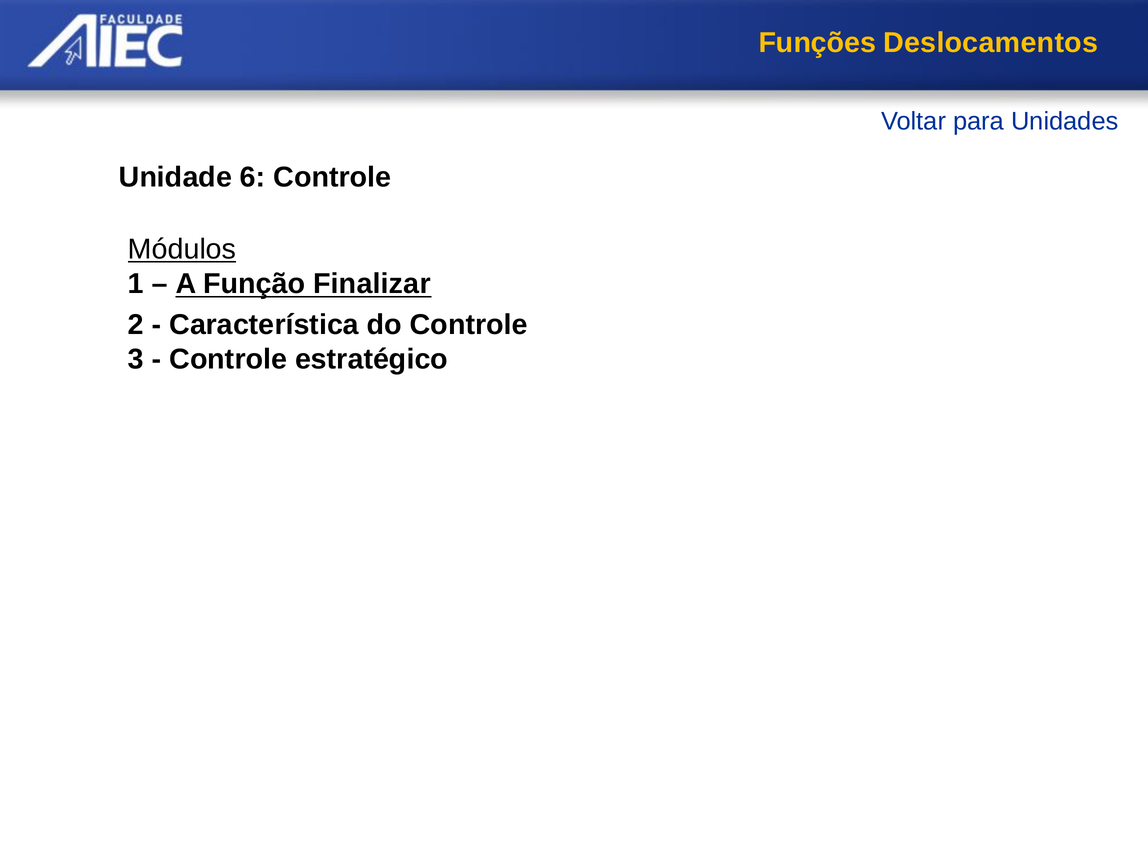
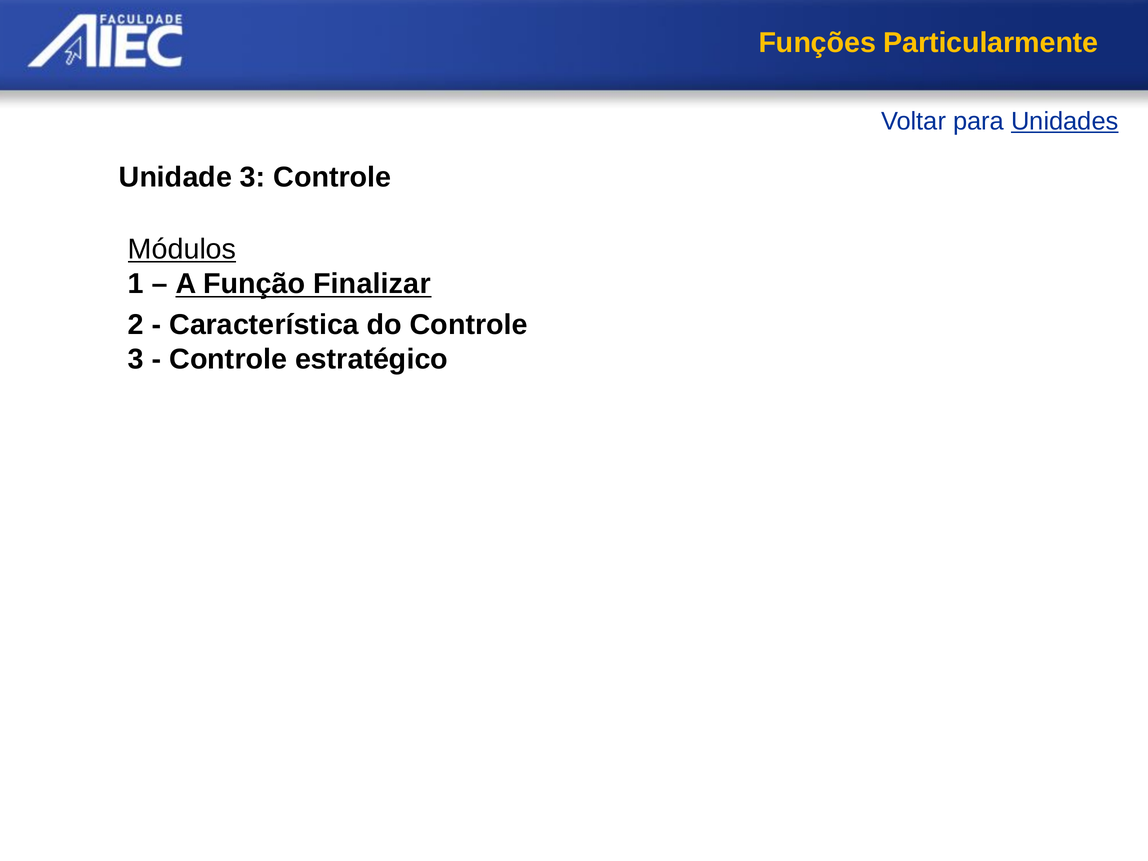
Deslocamentos: Deslocamentos -> Particularmente
Unidades underline: none -> present
Unidade 6: 6 -> 3
